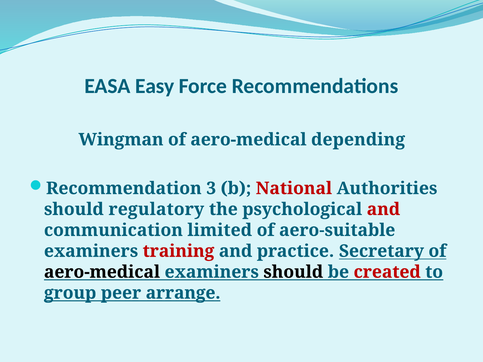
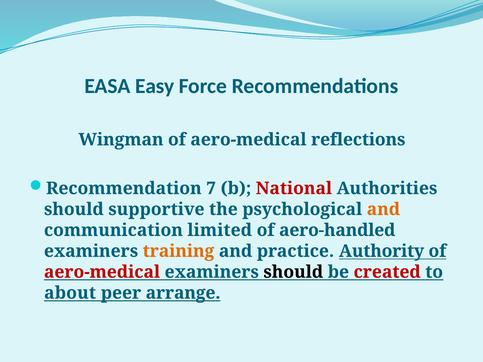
depending: depending -> reflections
3: 3 -> 7
regulatory: regulatory -> supportive
and at (383, 209) colour: red -> orange
aero-suitable: aero-suitable -> aero-handled
training colour: red -> orange
Secretary: Secretary -> Authority
aero-medical at (102, 272) colour: black -> red
group: group -> about
